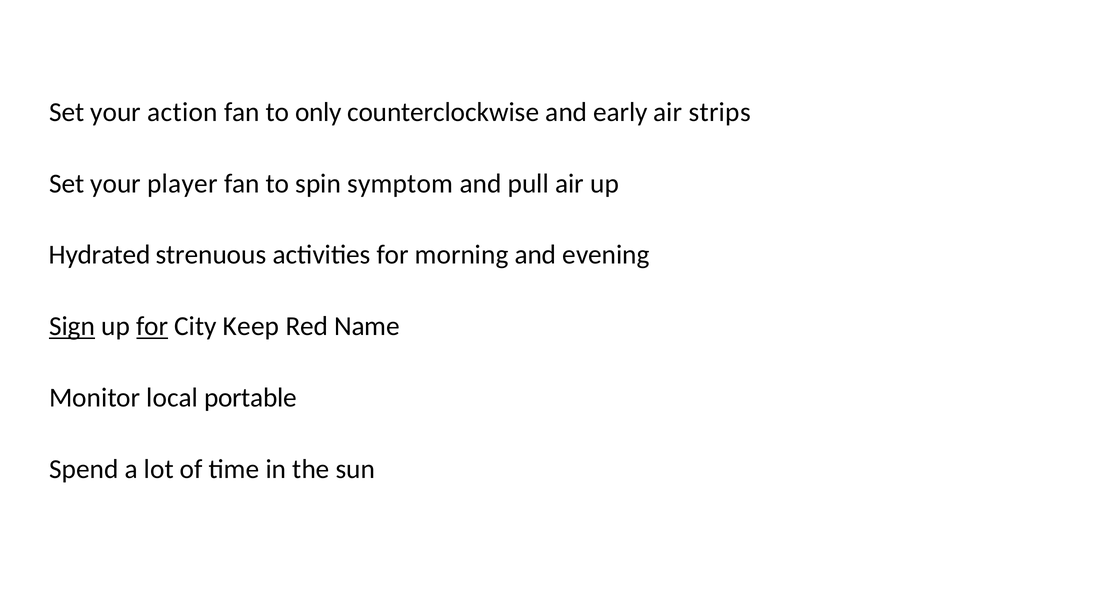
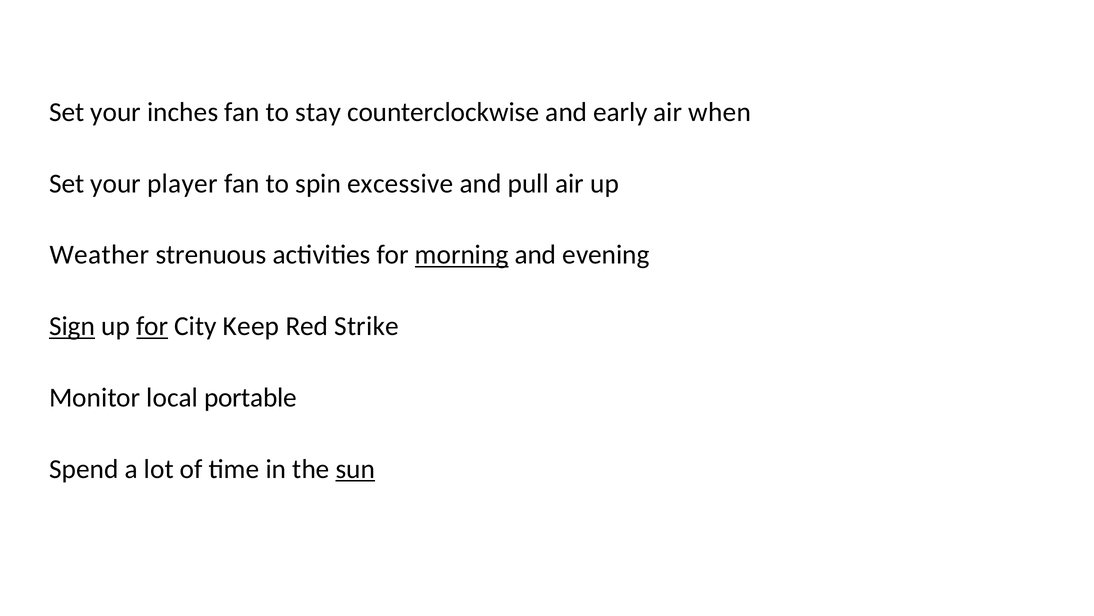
action: action -> inches
only: only -> stay
strips: strips -> when
symptom: symptom -> excessive
Hydrated: Hydrated -> Weather
morning underline: none -> present
Name: Name -> Strike
sun underline: none -> present
